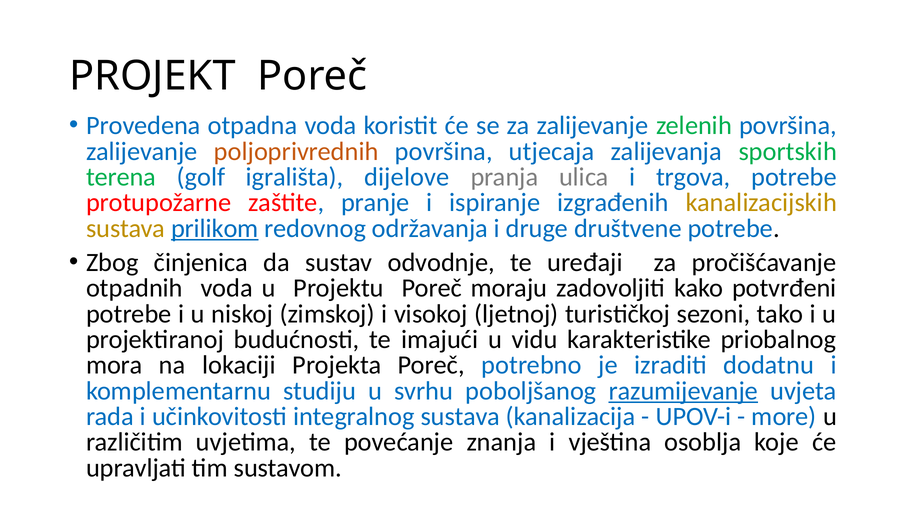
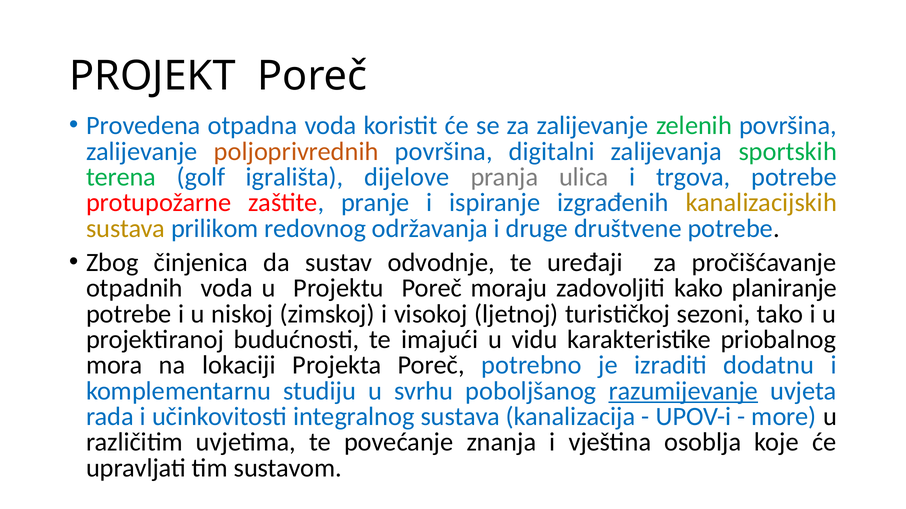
utjecaja: utjecaja -> digitalni
prilikom underline: present -> none
potvrđeni: potvrđeni -> planiranje
